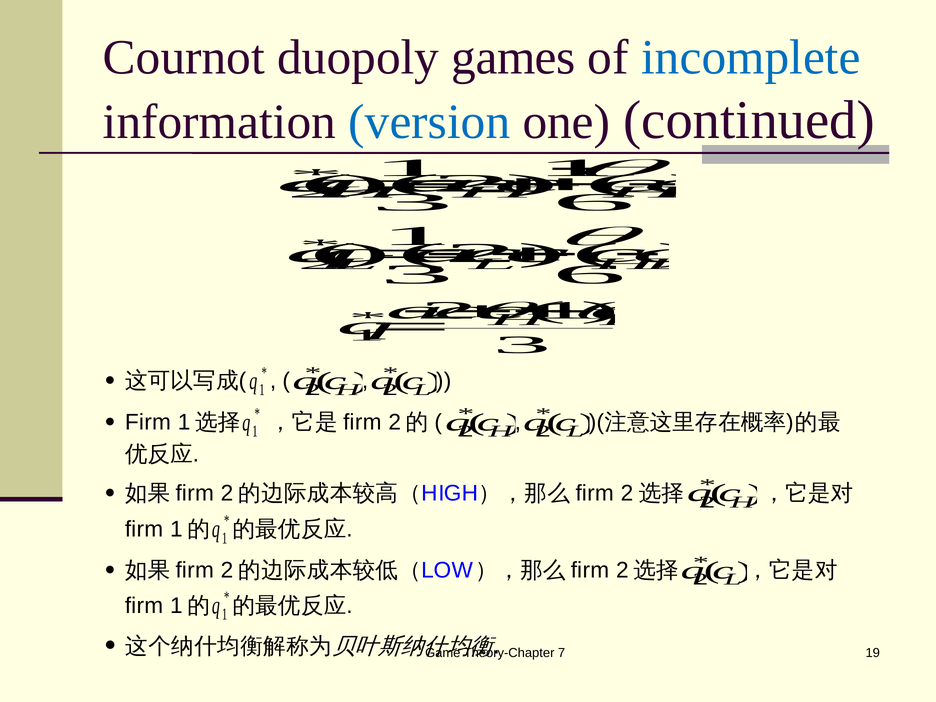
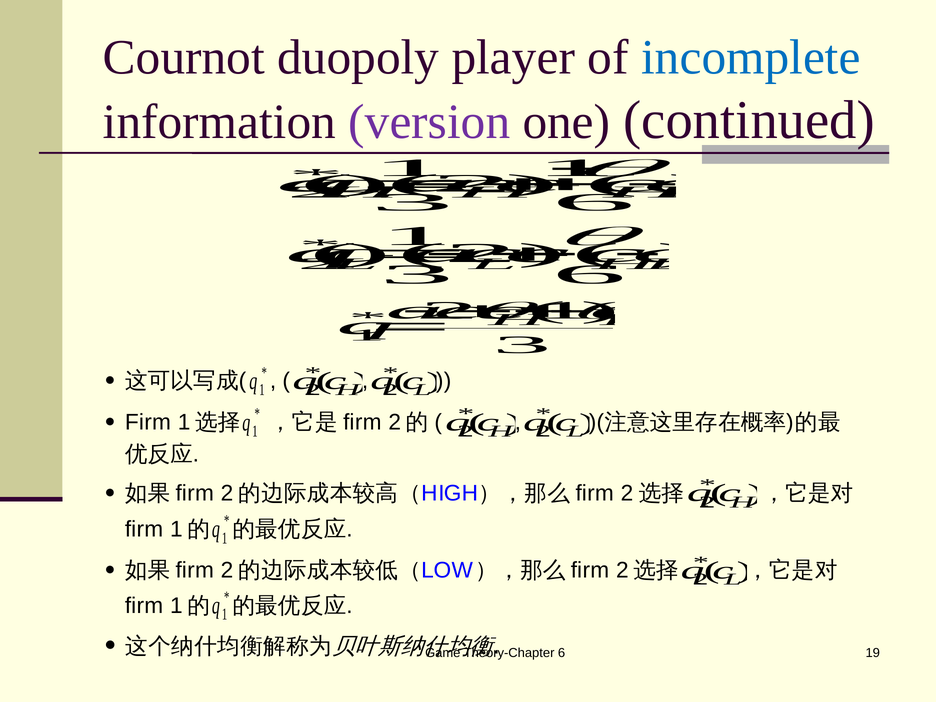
games: games -> player
version colour: blue -> purple
7 at (562, 653): 7 -> 6
